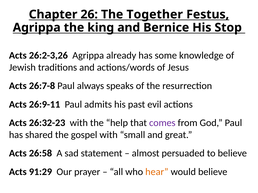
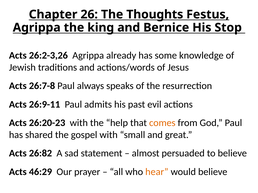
Together: Together -> Thoughts
26:32-23: 26:32-23 -> 26:20-23
comes colour: purple -> orange
26:58: 26:58 -> 26:82
91:29: 91:29 -> 46:29
